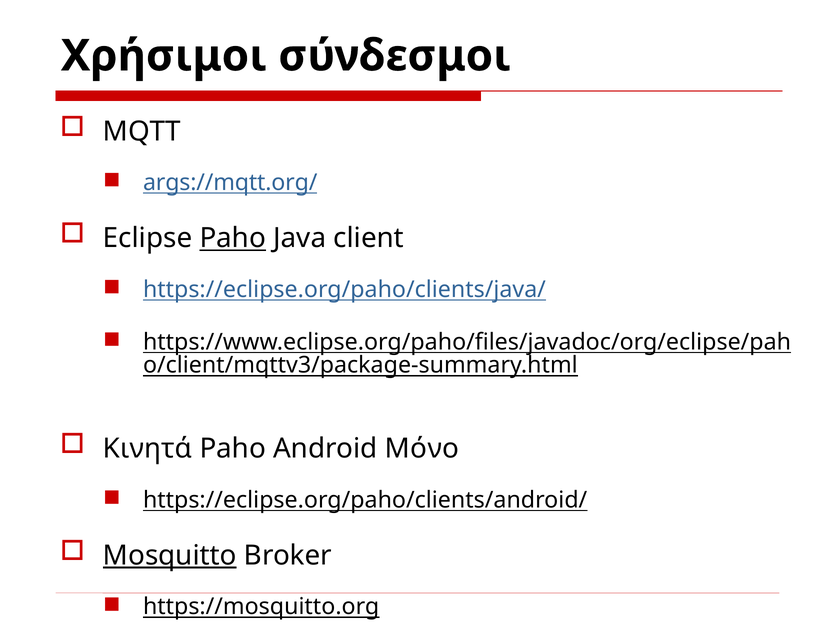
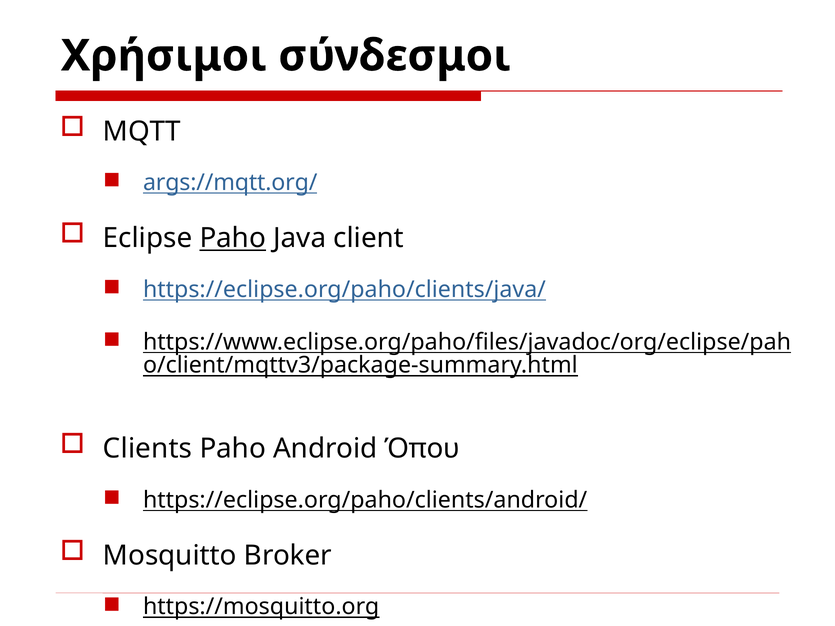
Κινητά: Κινητά -> Clients
Μόνο: Μόνο -> Όπου
Mosquitto underline: present -> none
